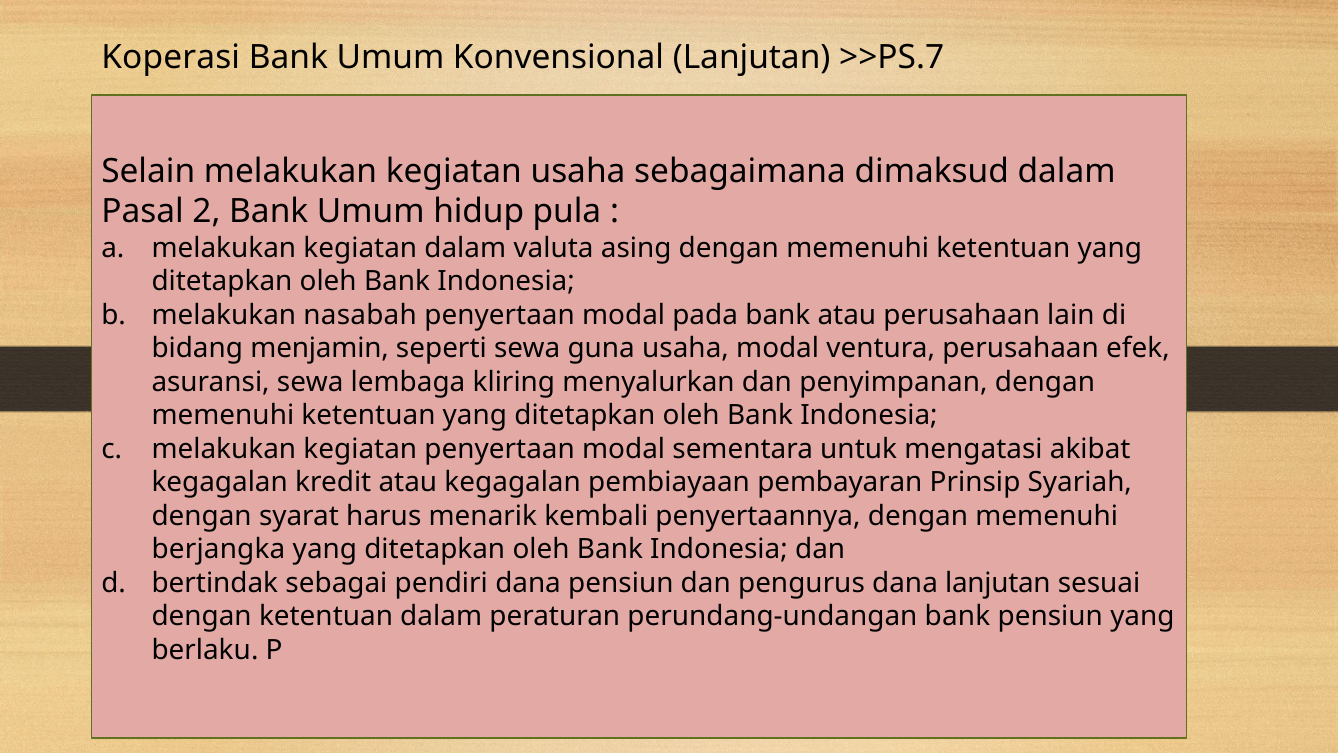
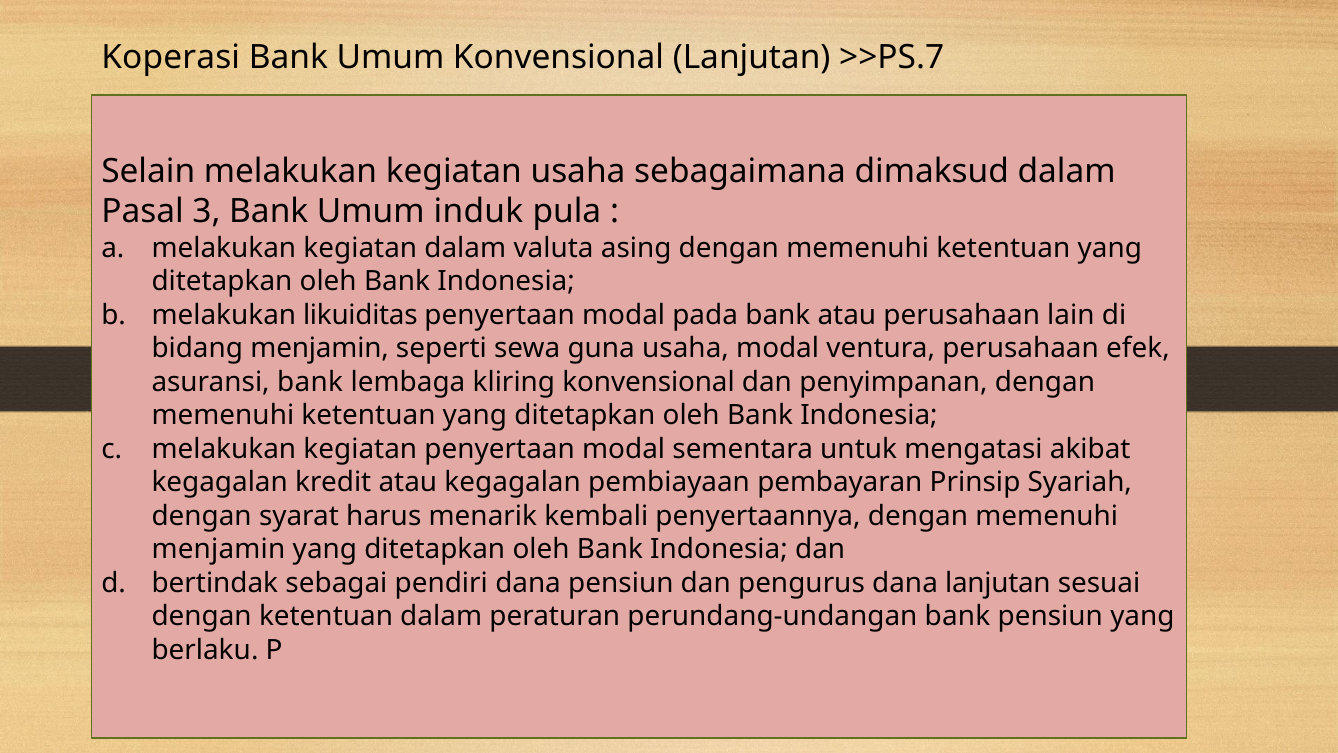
2: 2 -> 3
hidup: hidup -> induk
nasabah: nasabah -> likuiditas
asuransi sewa: sewa -> bank
kliring menyalurkan: menyalurkan -> konvensional
berjangka at (218, 549): berjangka -> menjamin
